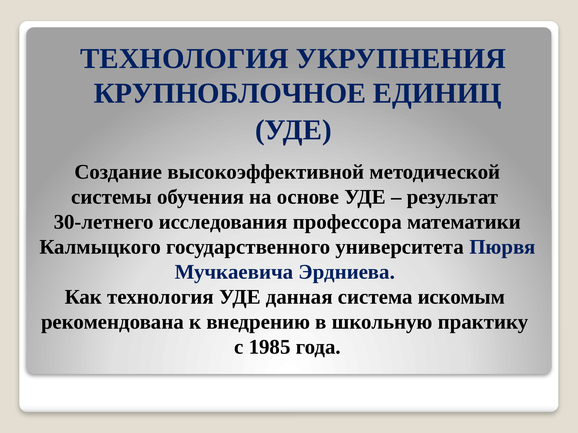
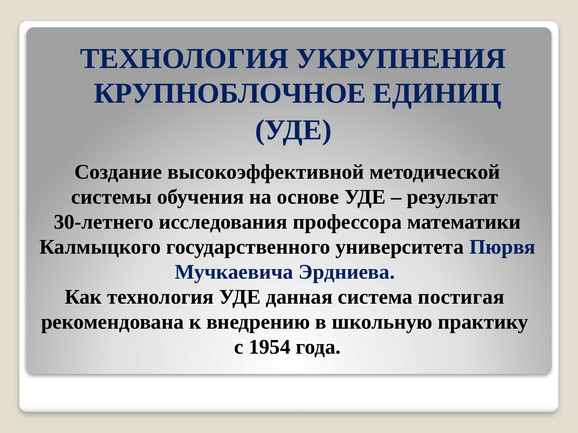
искомым: искомым -> постигая
1985: 1985 -> 1954
